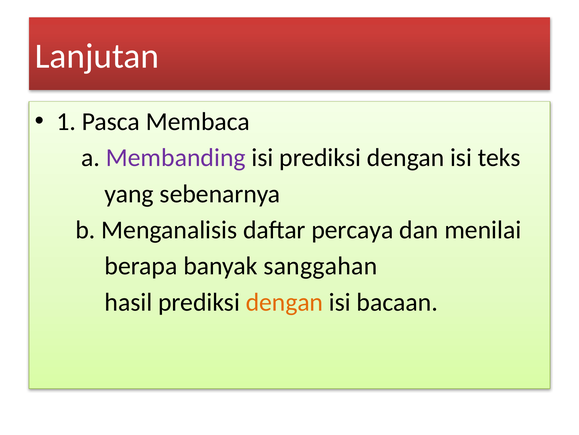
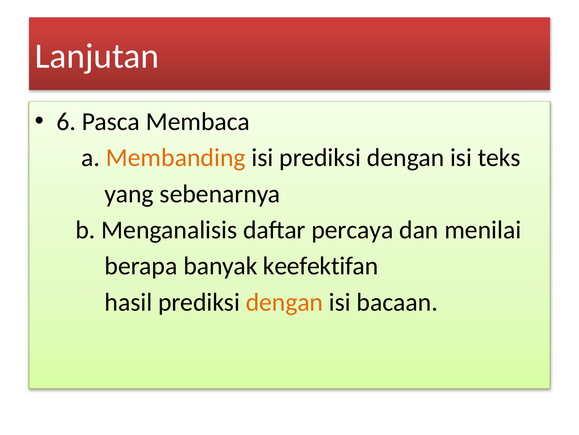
1: 1 -> 6
Membanding colour: purple -> orange
sanggahan: sanggahan -> keefektifan
